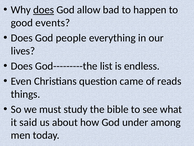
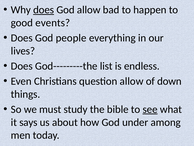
question came: came -> allow
reads: reads -> down
see underline: none -> present
said: said -> says
